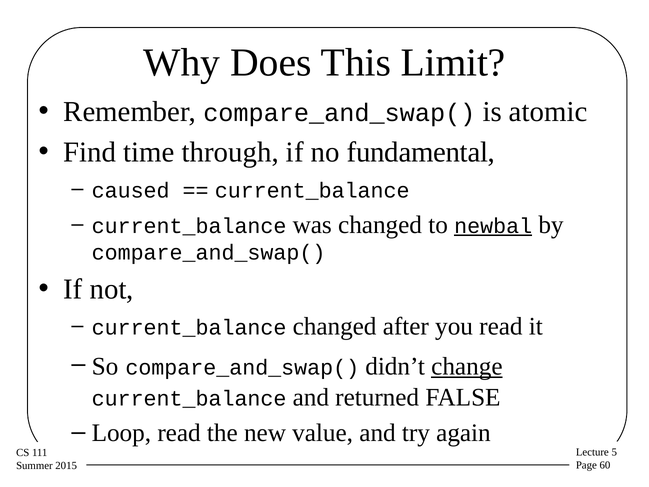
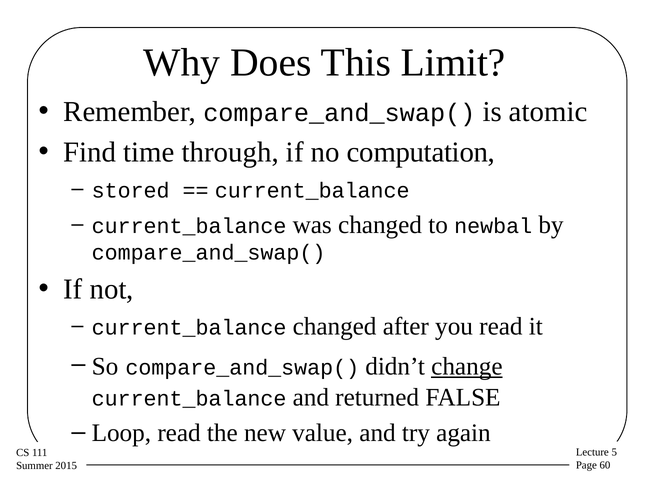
fundamental: fundamental -> computation
caused: caused -> stored
newbal underline: present -> none
